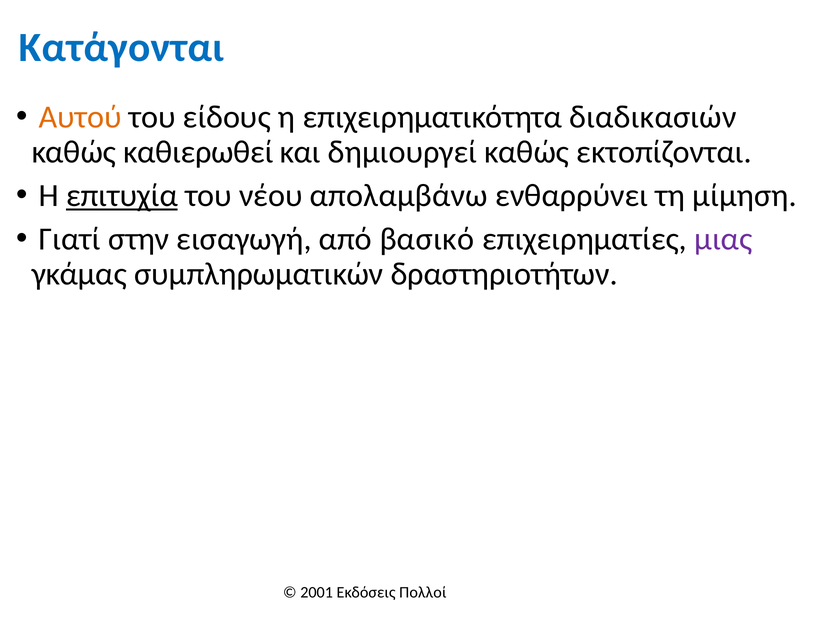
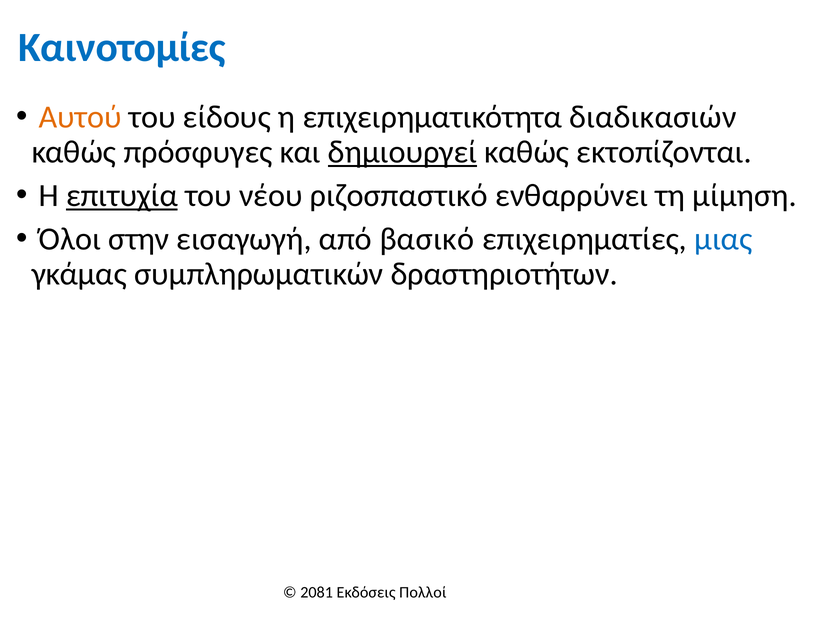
Κατάγονται: Κατάγονται -> Καινοτομίες
καθιερωθεί: καθιερωθεί -> πρόσφυγες
δημιουργεί underline: none -> present
απολαμβάνω: απολαμβάνω -> ριζοσπαστικό
Γιατί: Γιατί -> Όλοι
μιας colour: purple -> blue
2001: 2001 -> 2081
